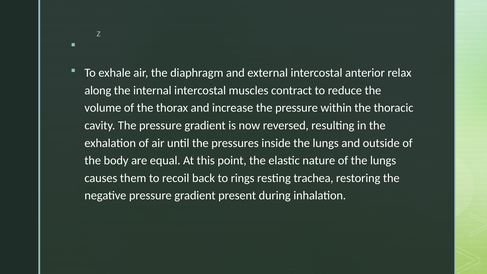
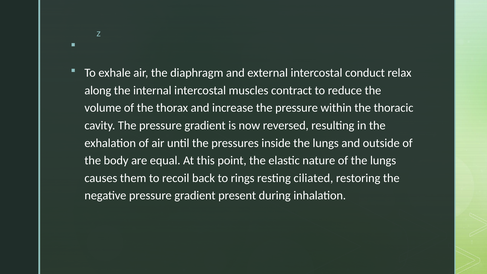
anterior: anterior -> conduct
trachea: trachea -> ciliated
